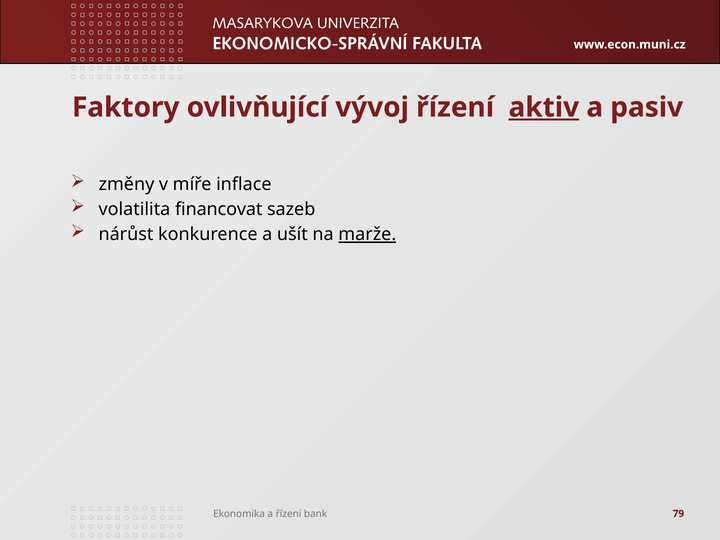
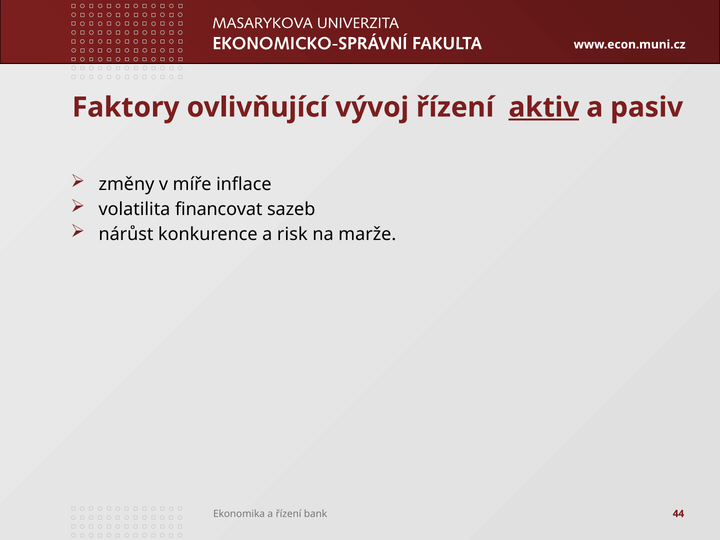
ušít: ušít -> risk
marže underline: present -> none
79: 79 -> 44
